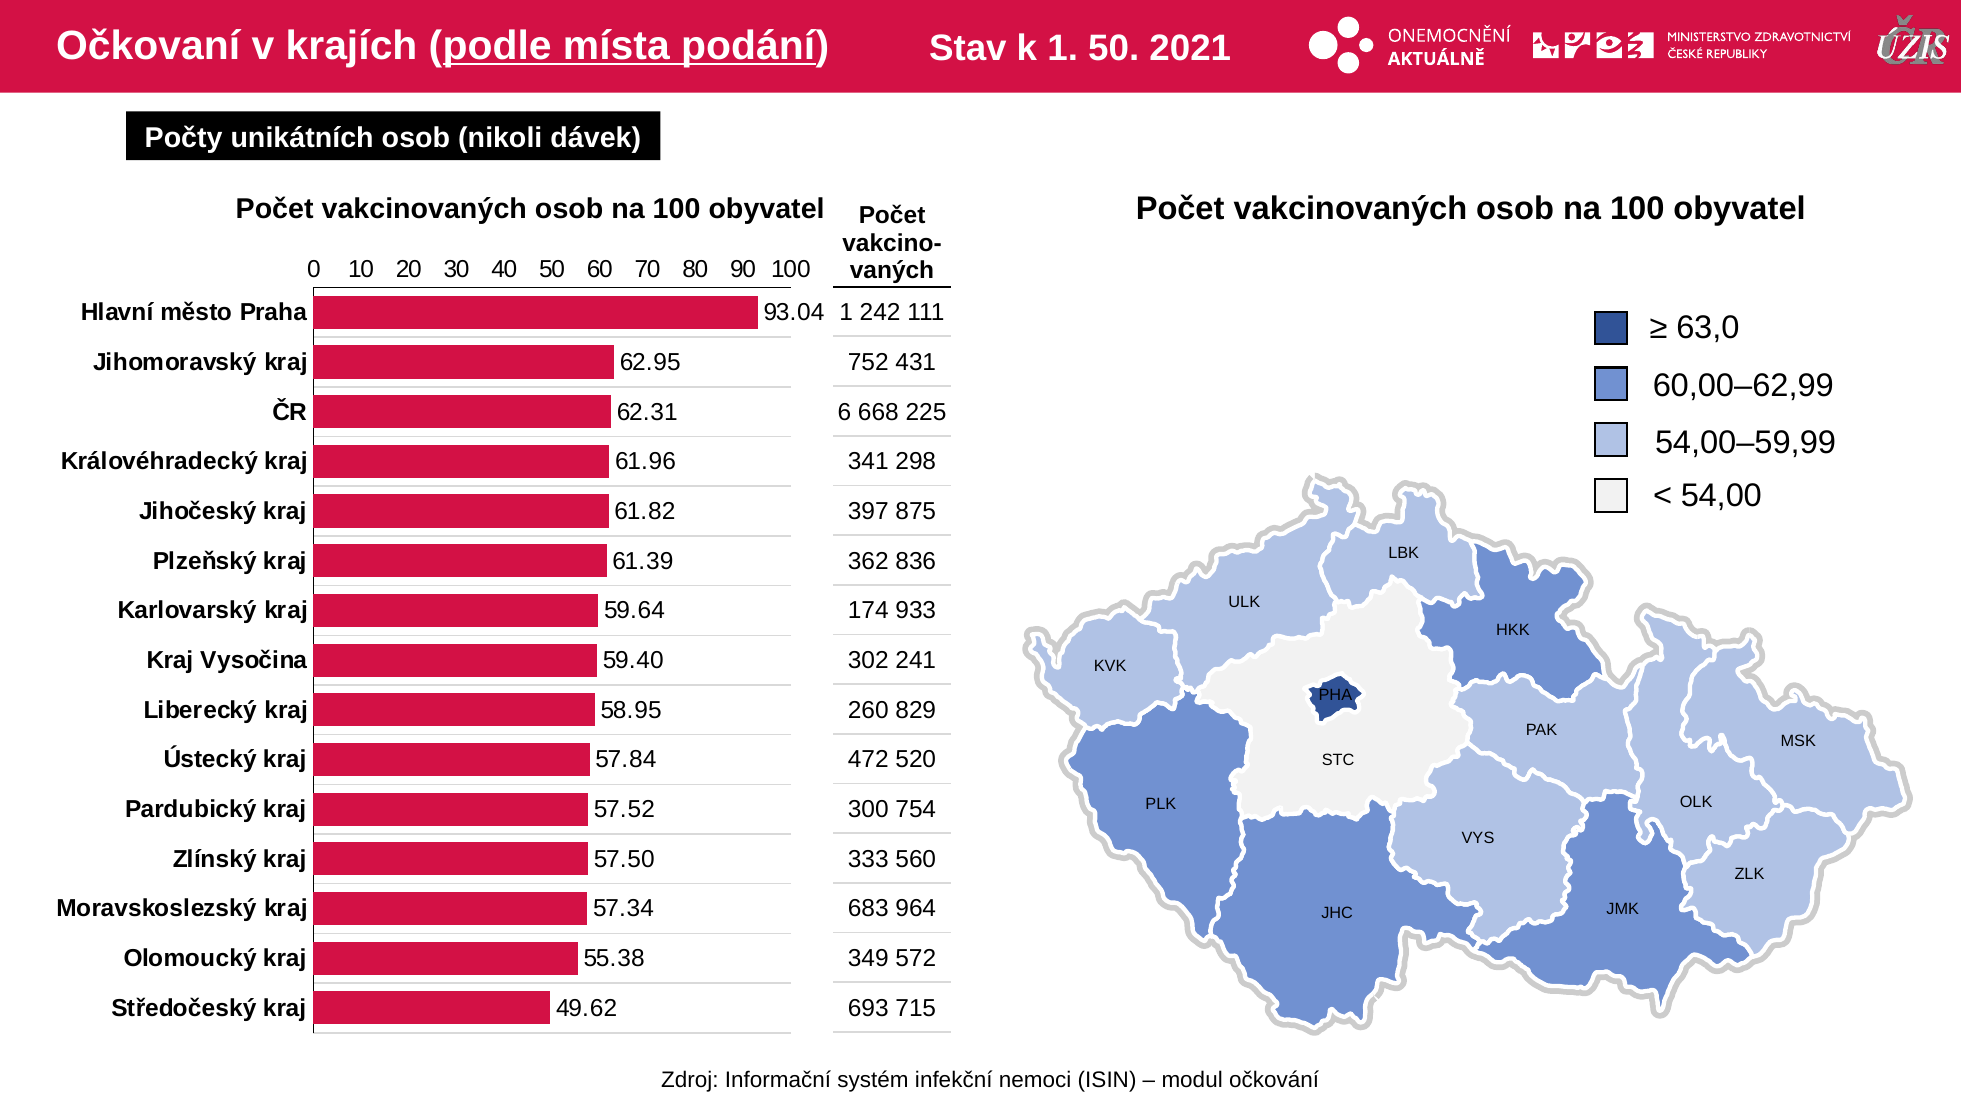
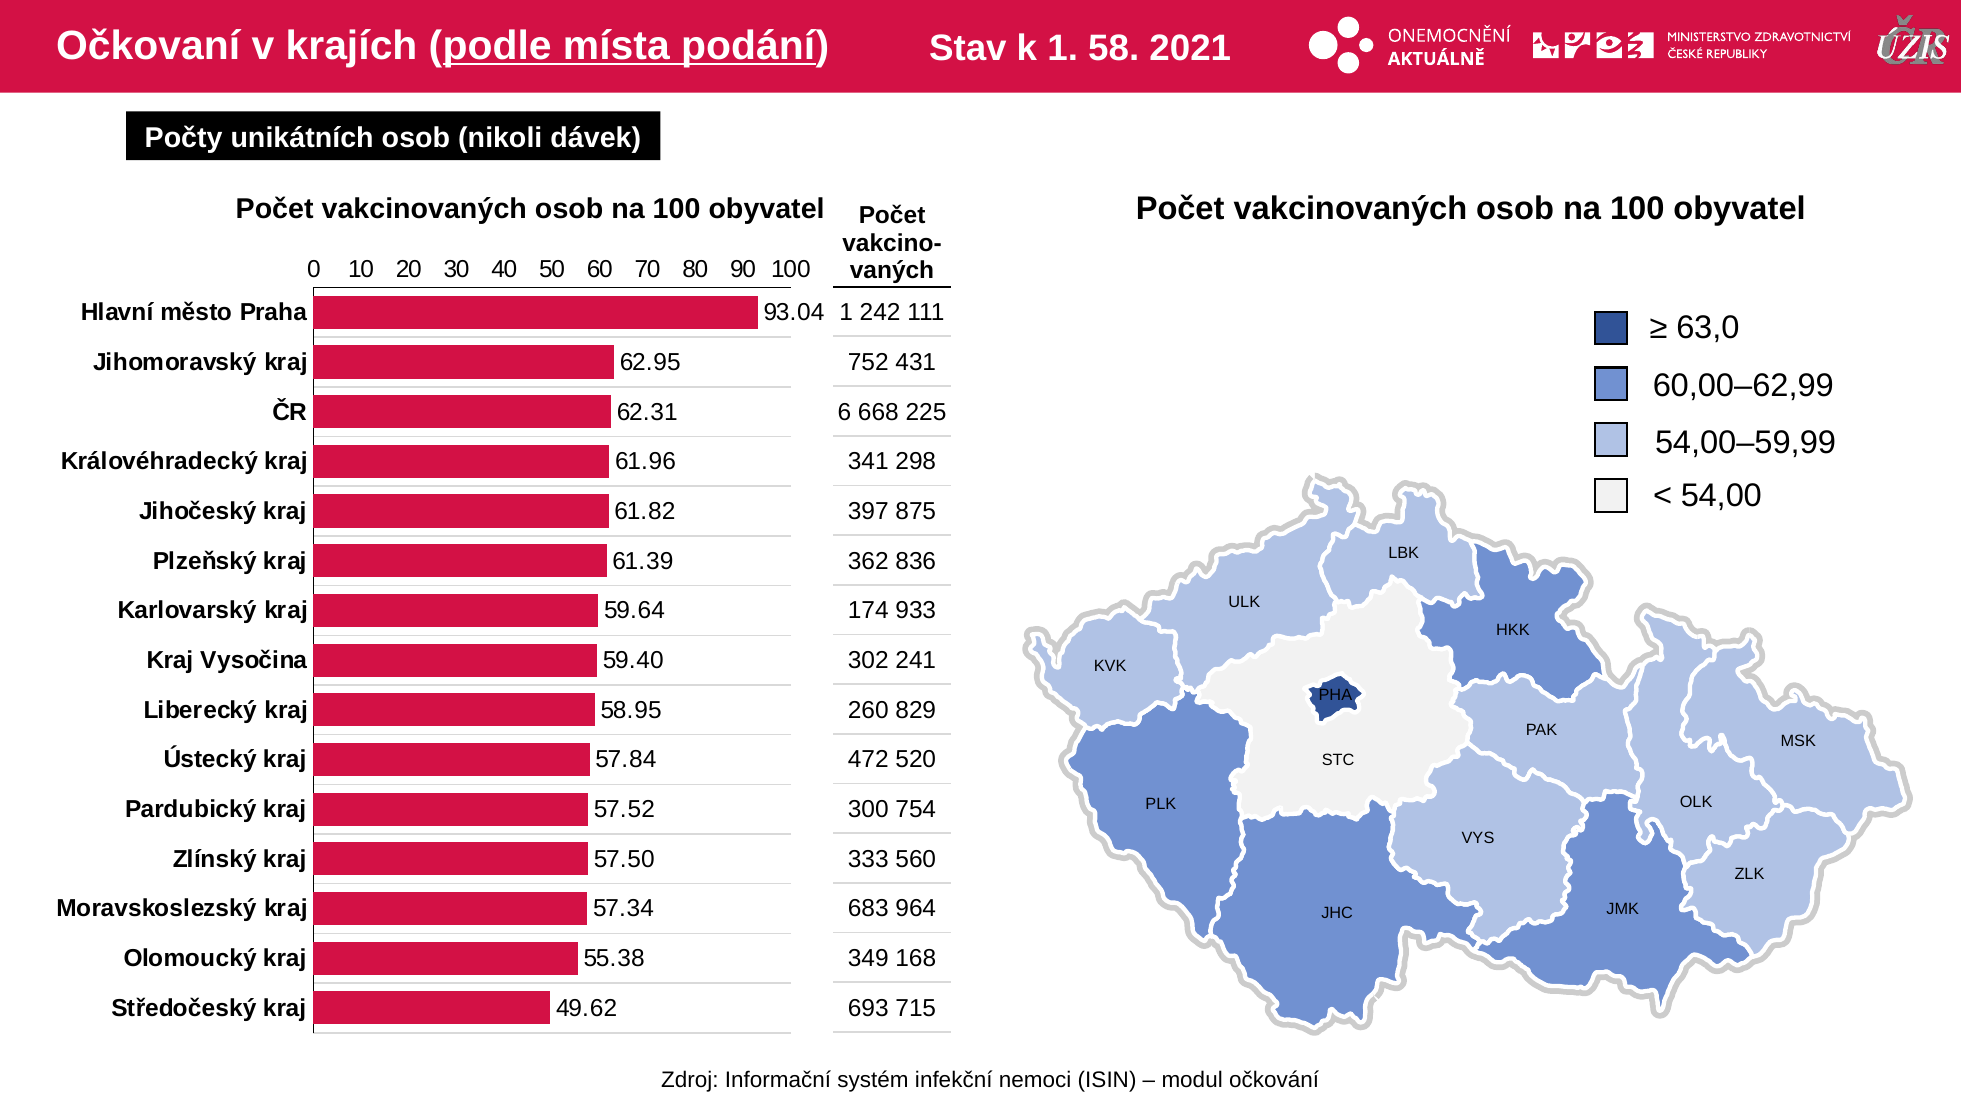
1 50: 50 -> 58
572: 572 -> 168
